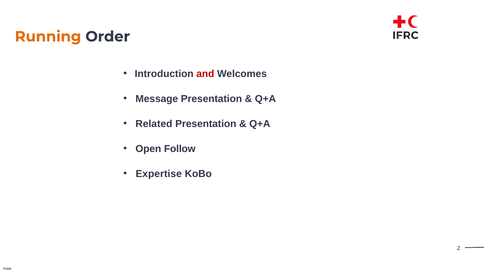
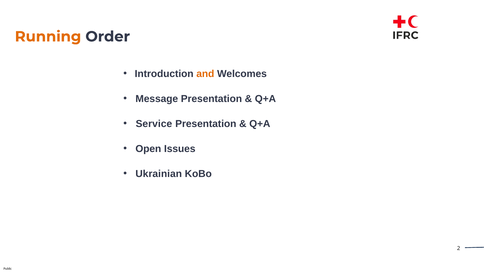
and colour: red -> orange
Related: Related -> Service
Follow: Follow -> Issues
Expertise: Expertise -> Ukrainian
